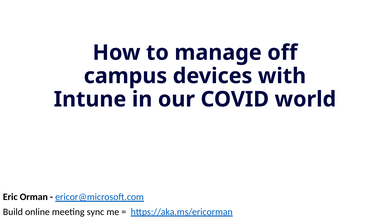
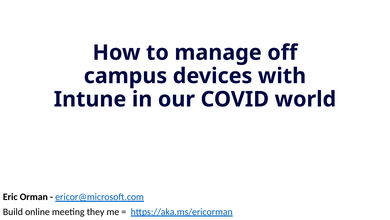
sync: sync -> they
